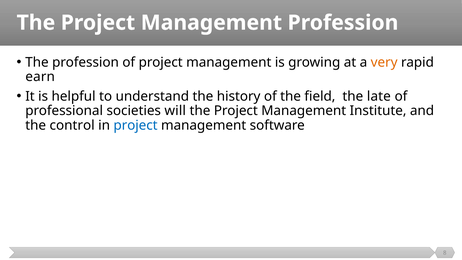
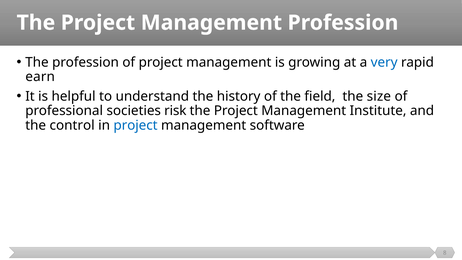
very colour: orange -> blue
late: late -> size
will: will -> risk
